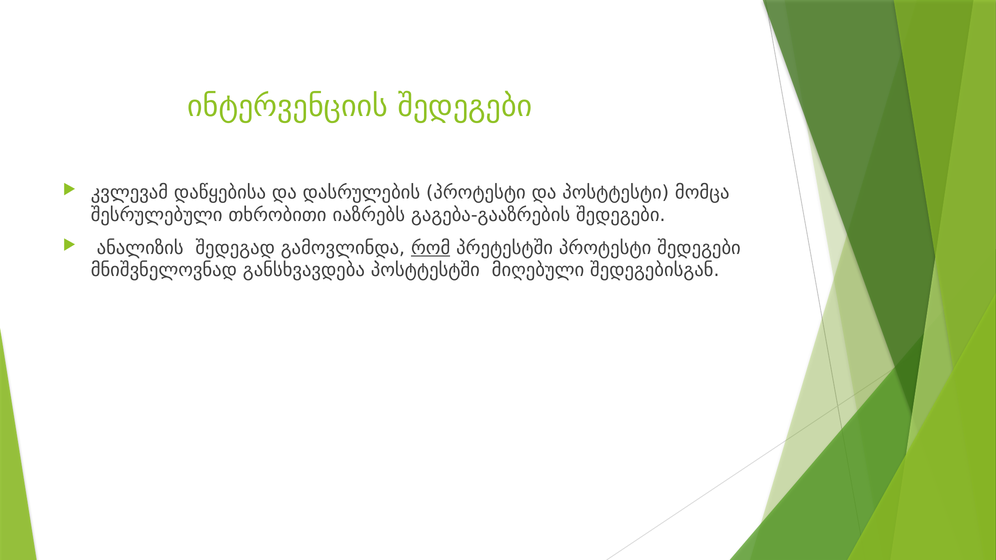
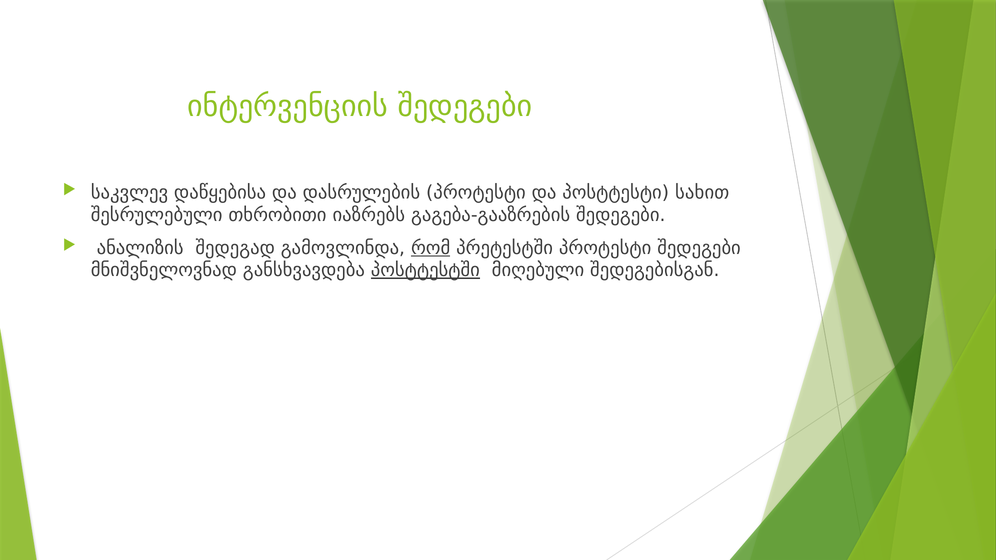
კვლევამ: კვლევამ -> საკვლევ
მომცა: მომცა -> სახით
პოსტტესტში underline: none -> present
